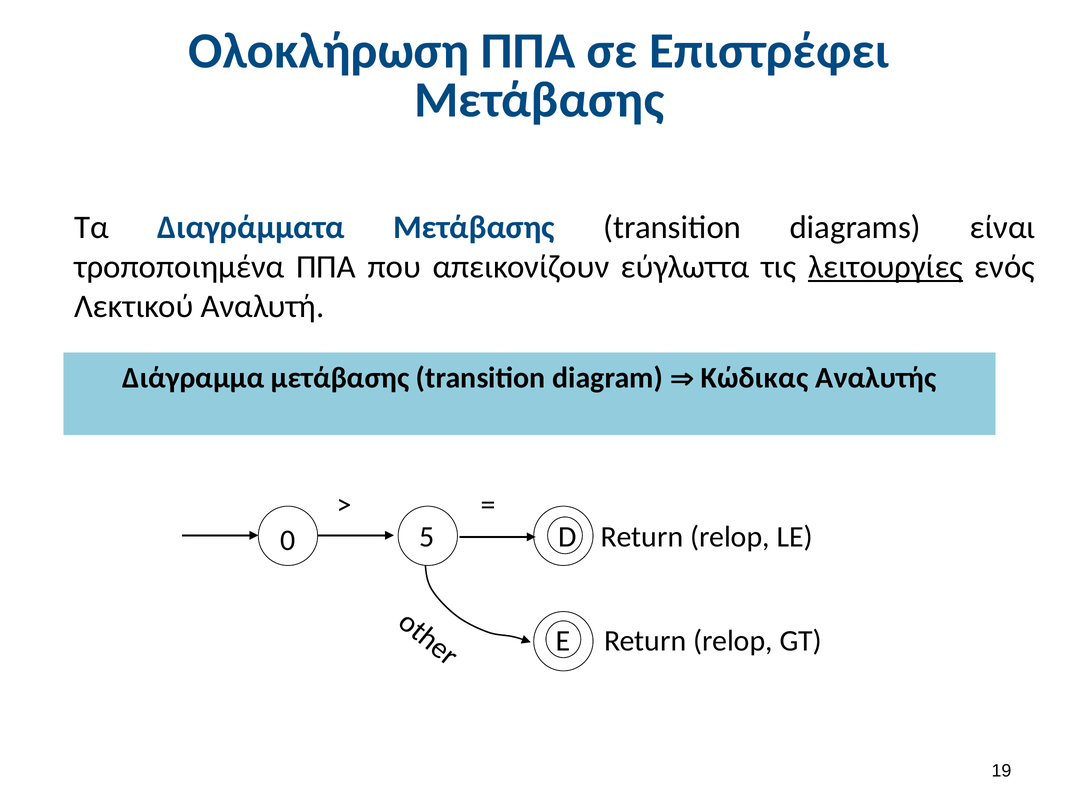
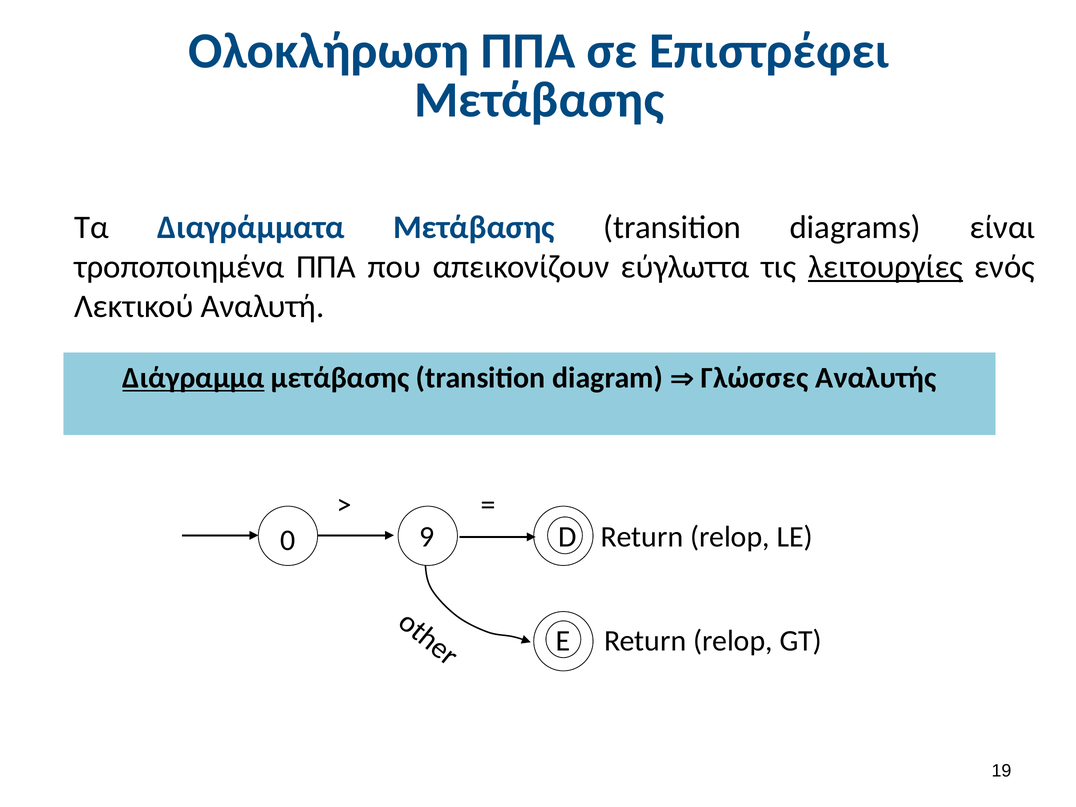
Διάγραμμα underline: none -> present
Κώδικας: Κώδικας -> Γλώσσες
5: 5 -> 9
